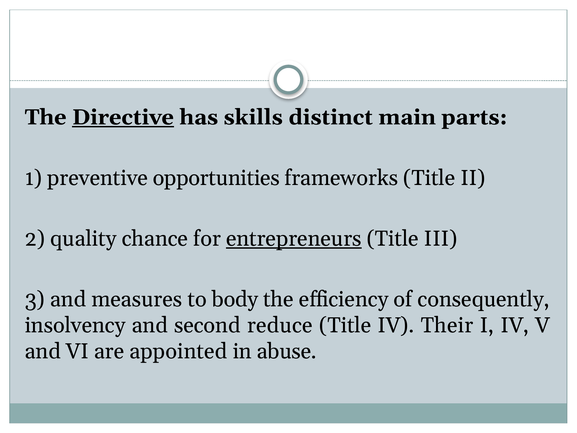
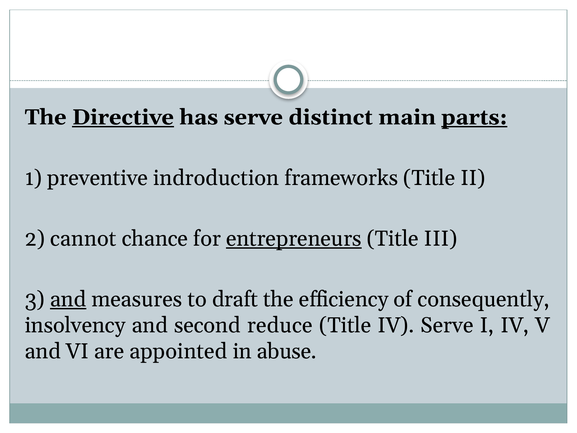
has skills: skills -> serve
parts underline: none -> present
opportunities: opportunities -> indroduction
quality: quality -> cannot
and at (68, 299) underline: none -> present
body: body -> draft
IV Their: Their -> Serve
